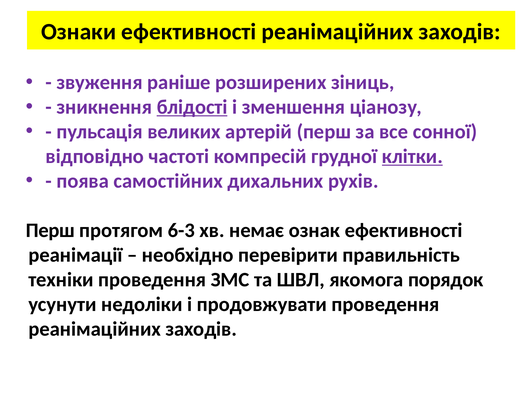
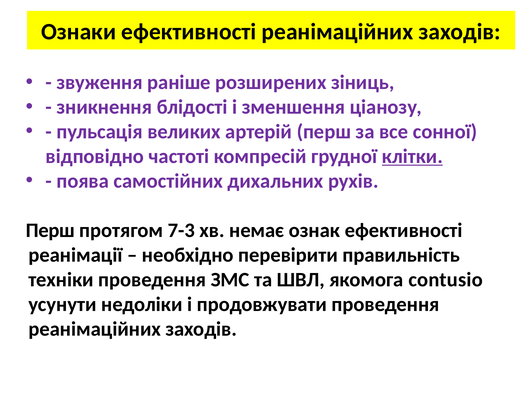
блідості underline: present -> none
6-3: 6-3 -> 7-3
порядок: порядок -> contusio
